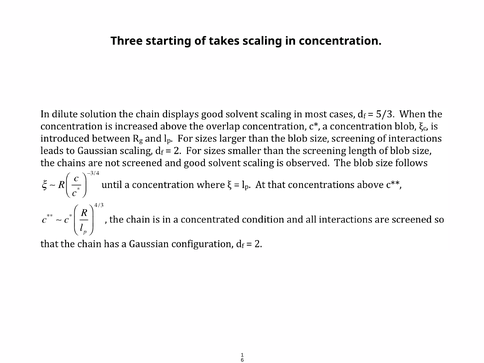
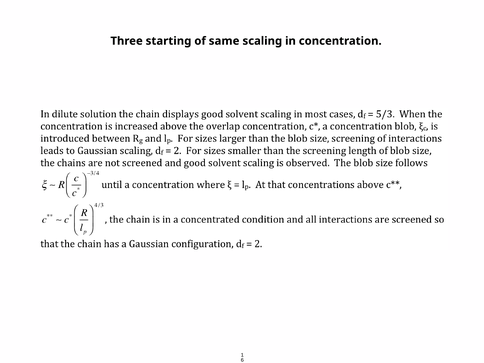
takes: takes -> same
